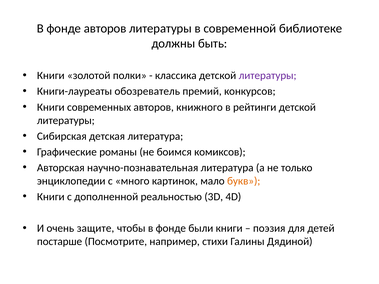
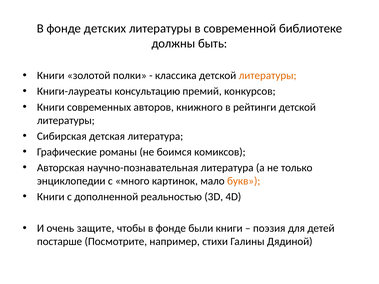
фонде авторов: авторов -> детских
литературы at (268, 76) colour: purple -> orange
обозреватель: обозреватель -> консультацию
